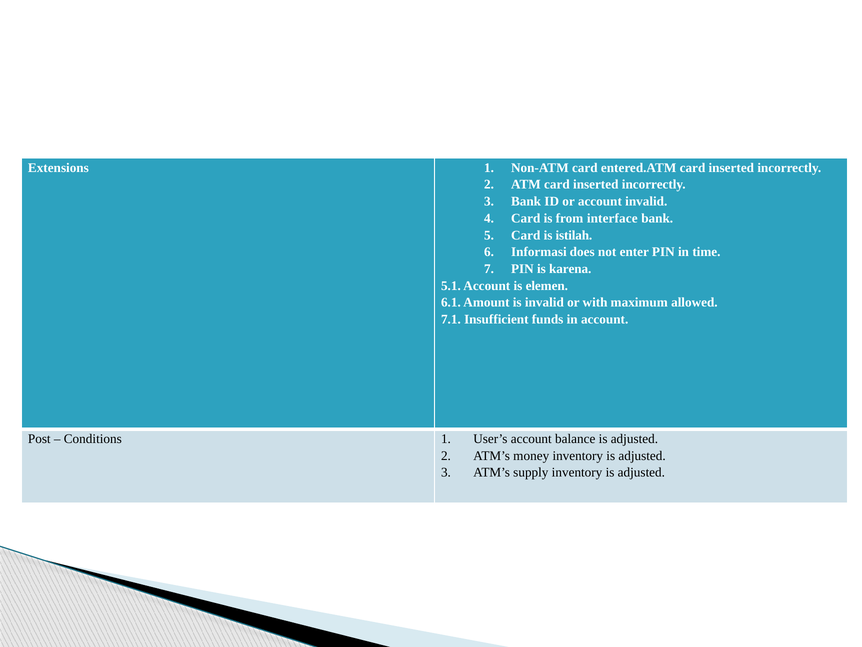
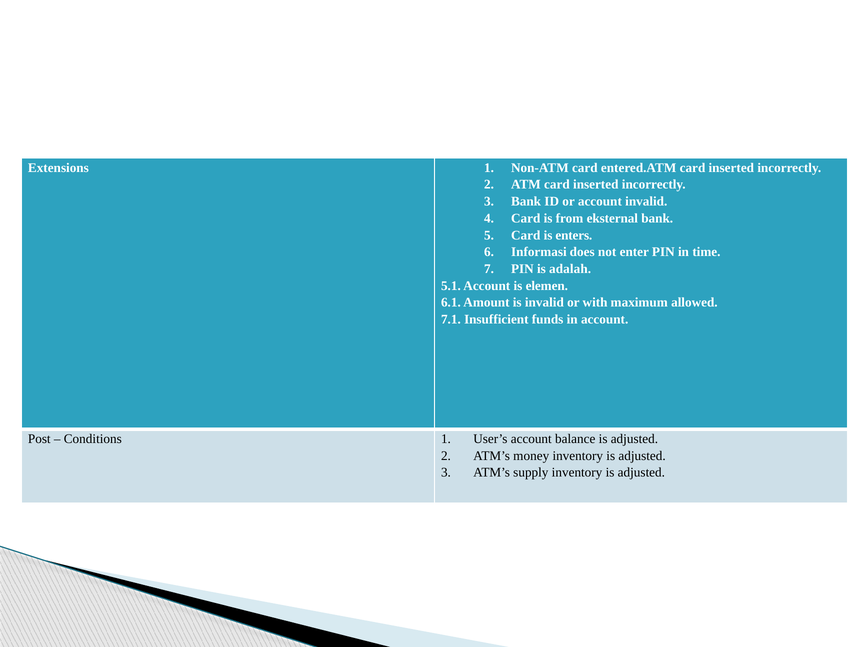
interface: interface -> eksternal
istilah: istilah -> enters
karena: karena -> adalah
